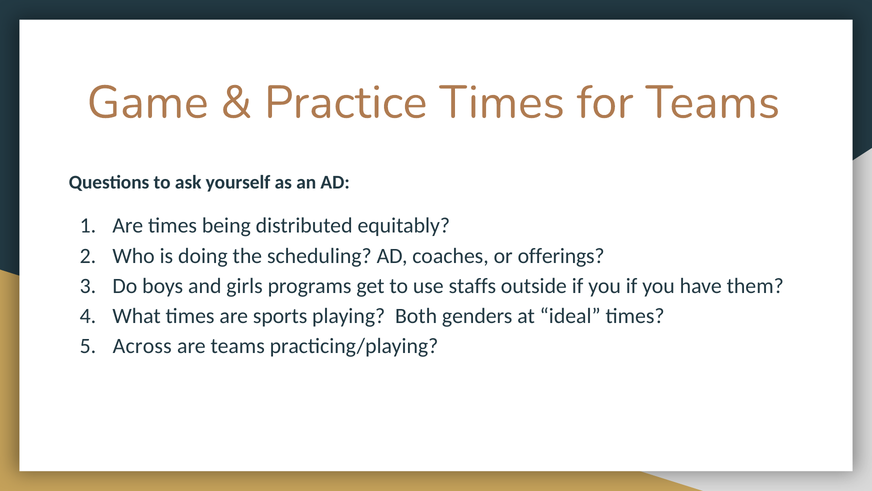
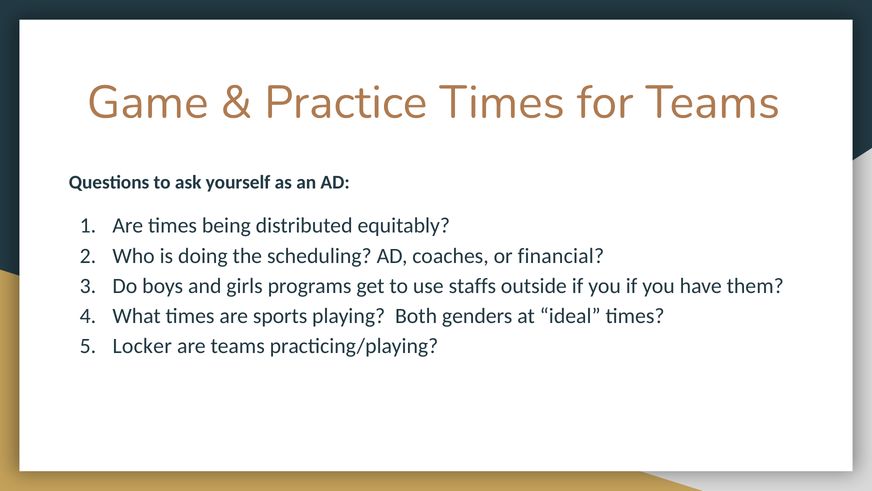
offerings: offerings -> financial
Across: Across -> Locker
